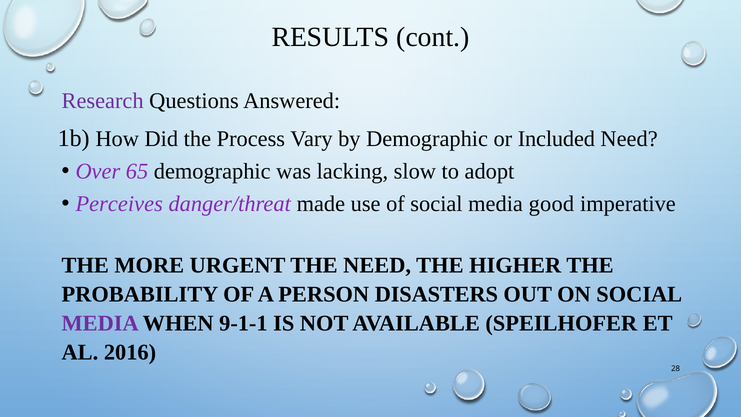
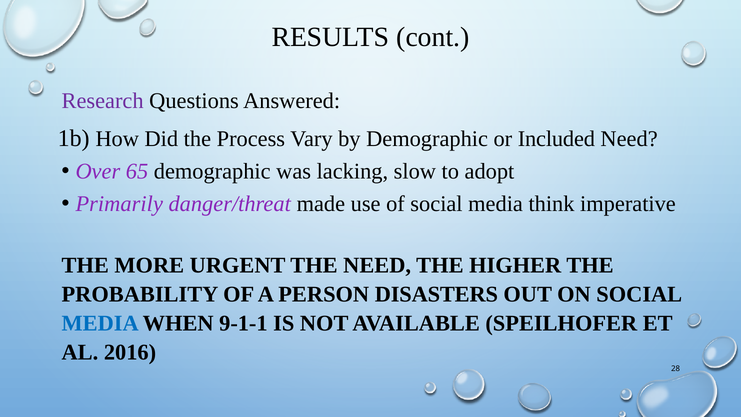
Perceives: Perceives -> Primarily
good: good -> think
MEDIA at (100, 323) colour: purple -> blue
